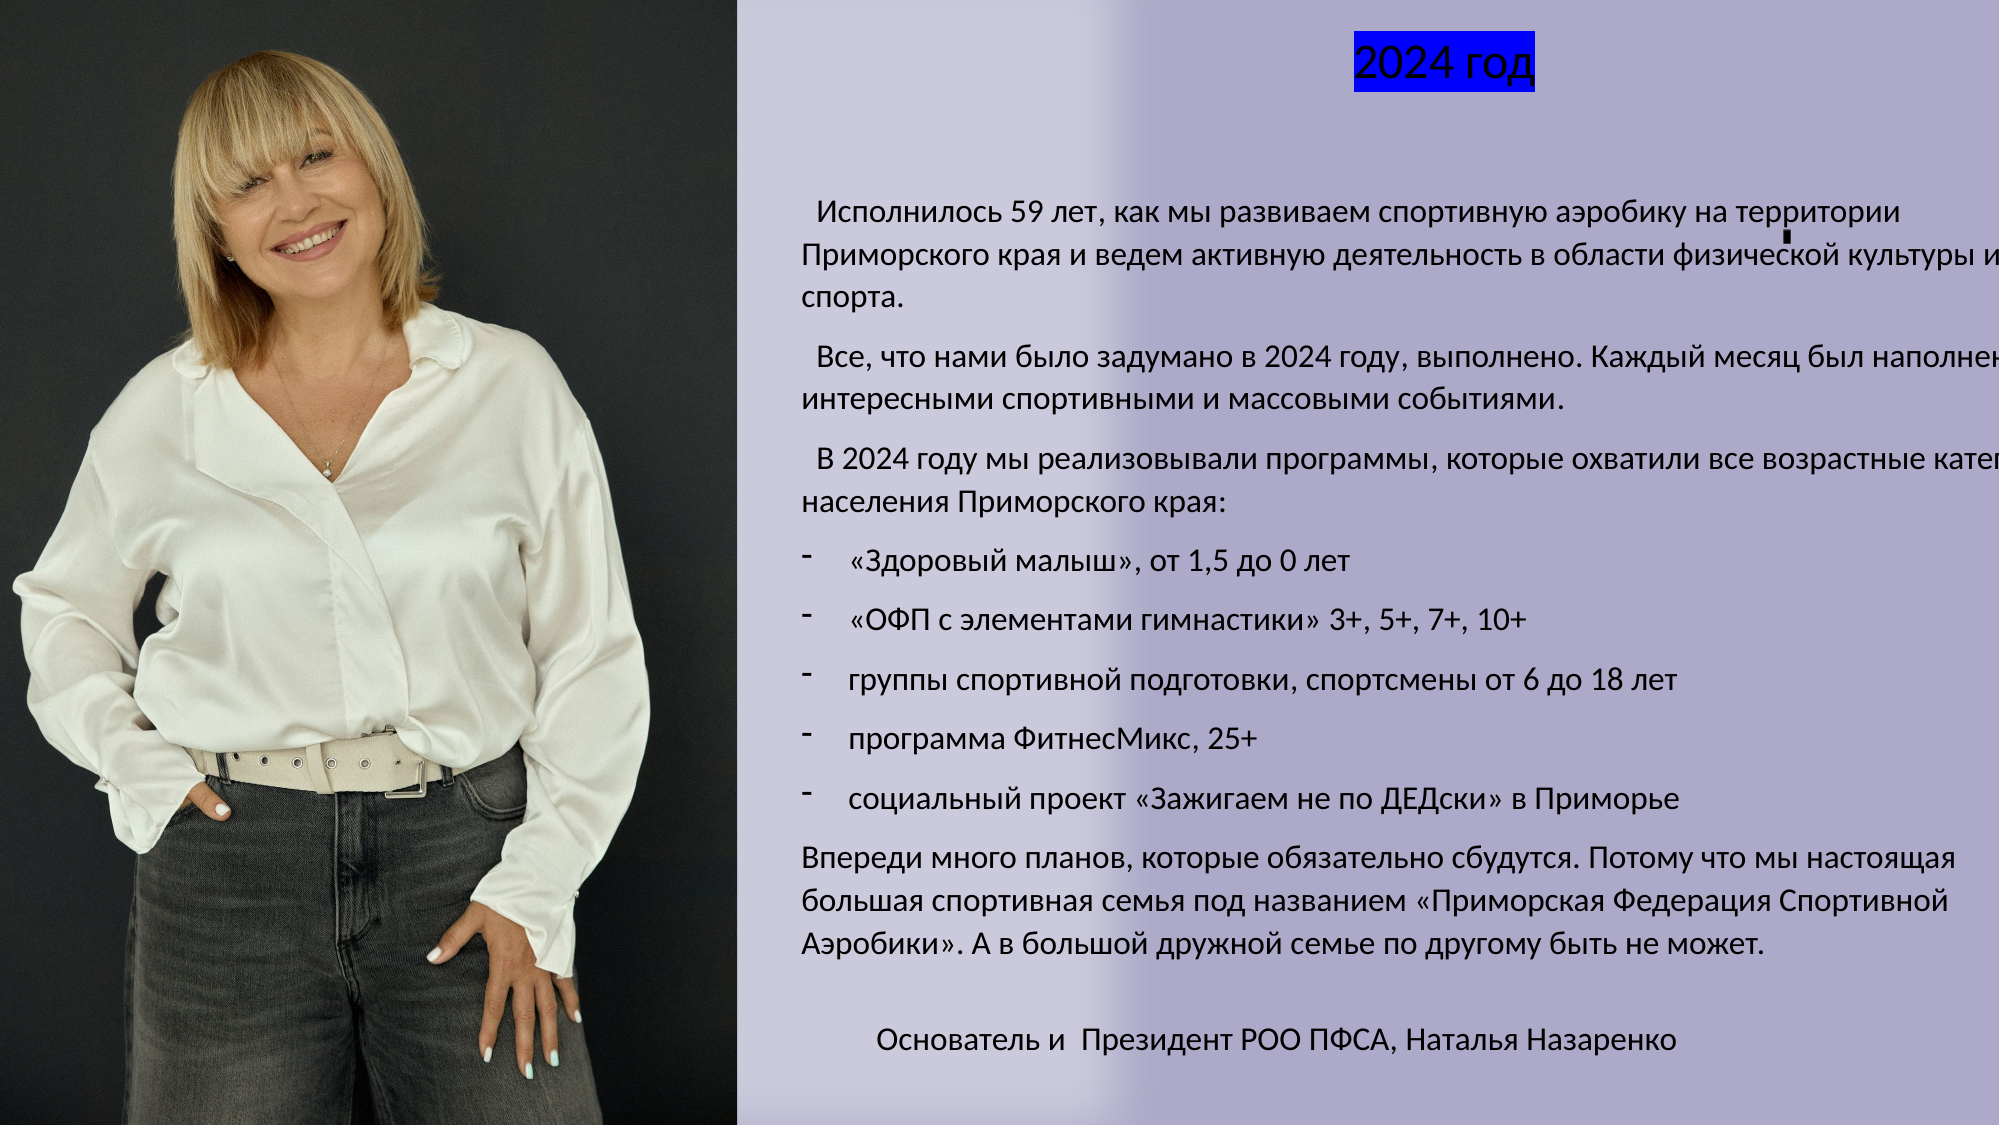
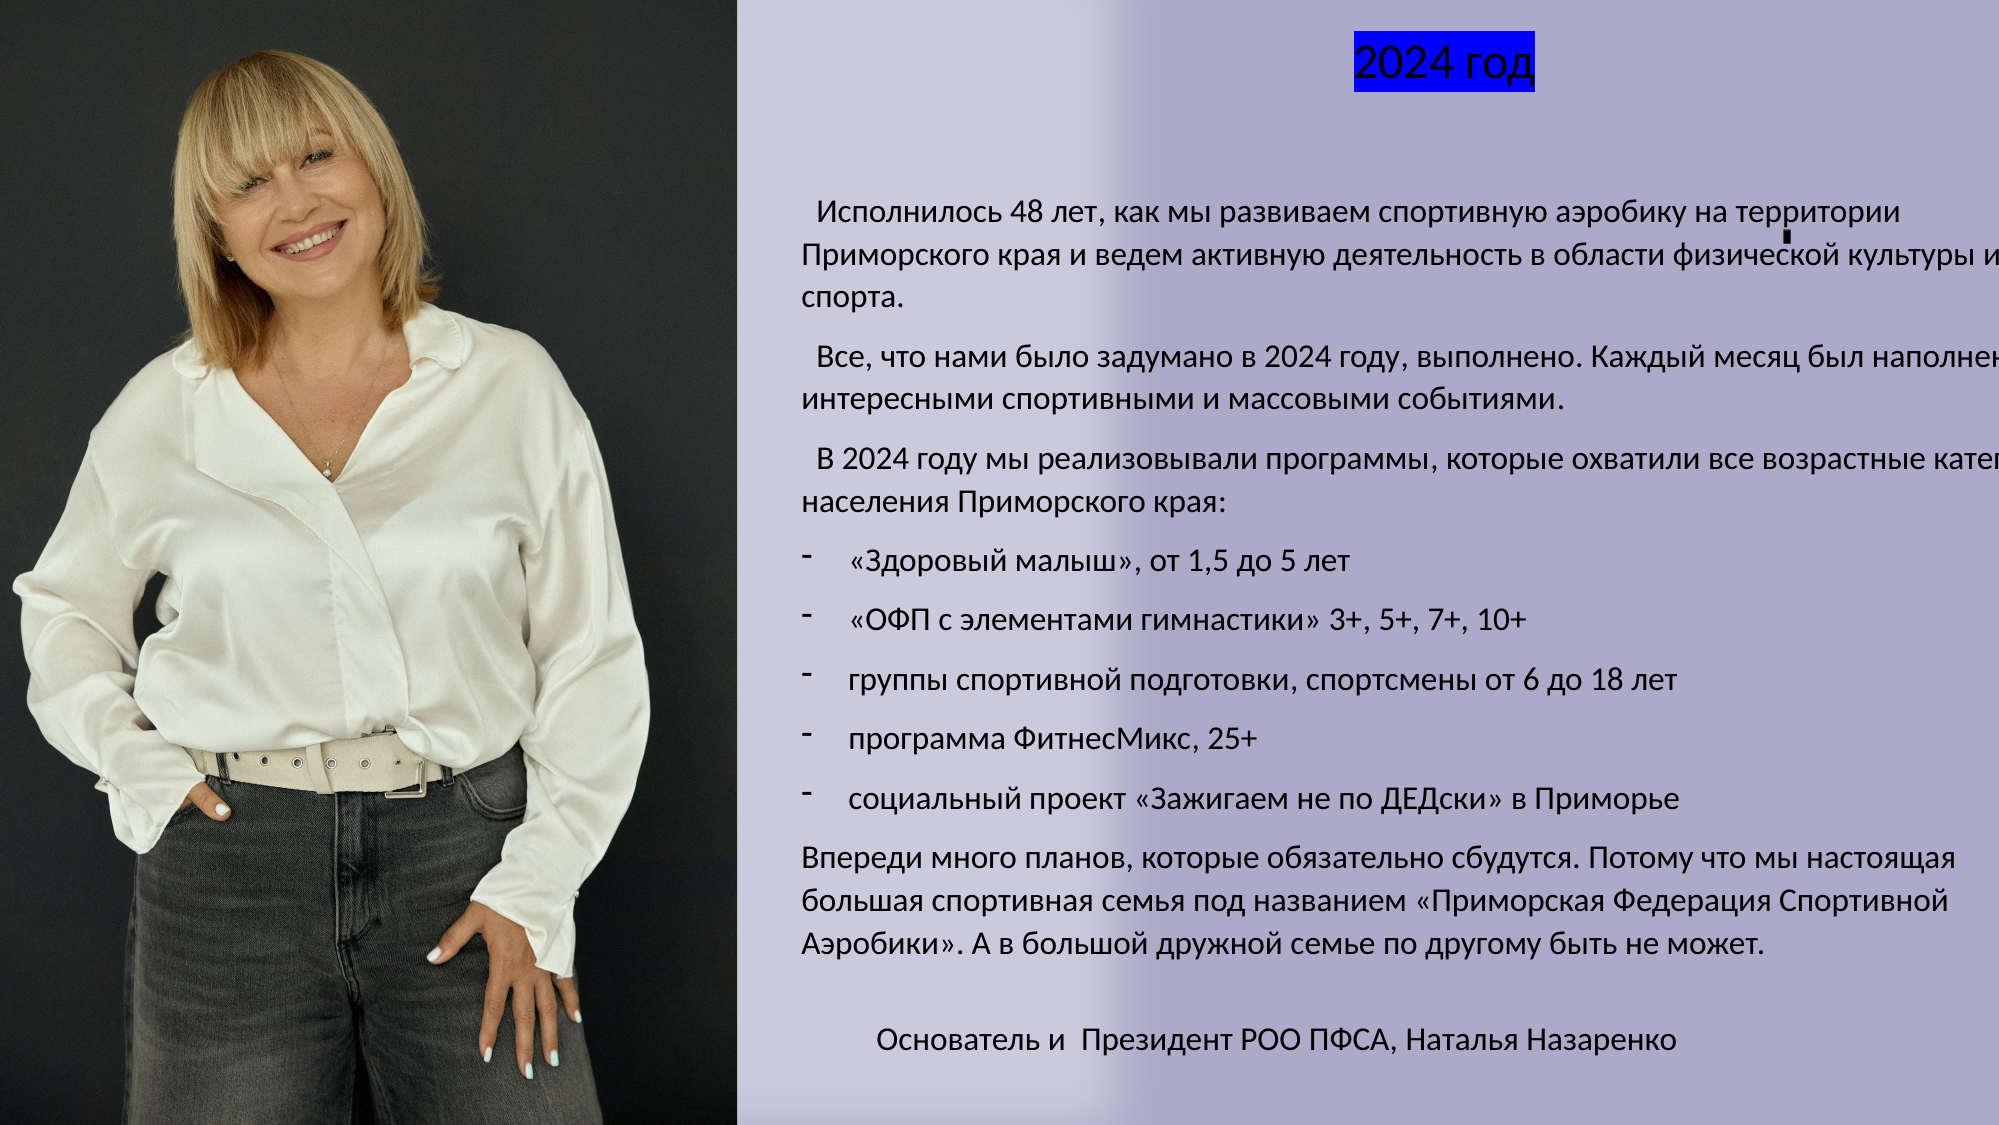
59: 59 -> 48
0: 0 -> 5
